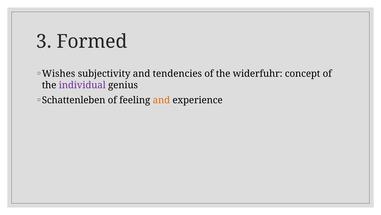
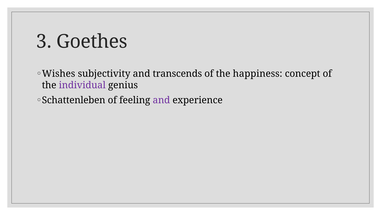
Formed: Formed -> Goethes
tendencies: tendencies -> transcends
widerfuhr: widerfuhr -> happiness
and at (161, 100) colour: orange -> purple
